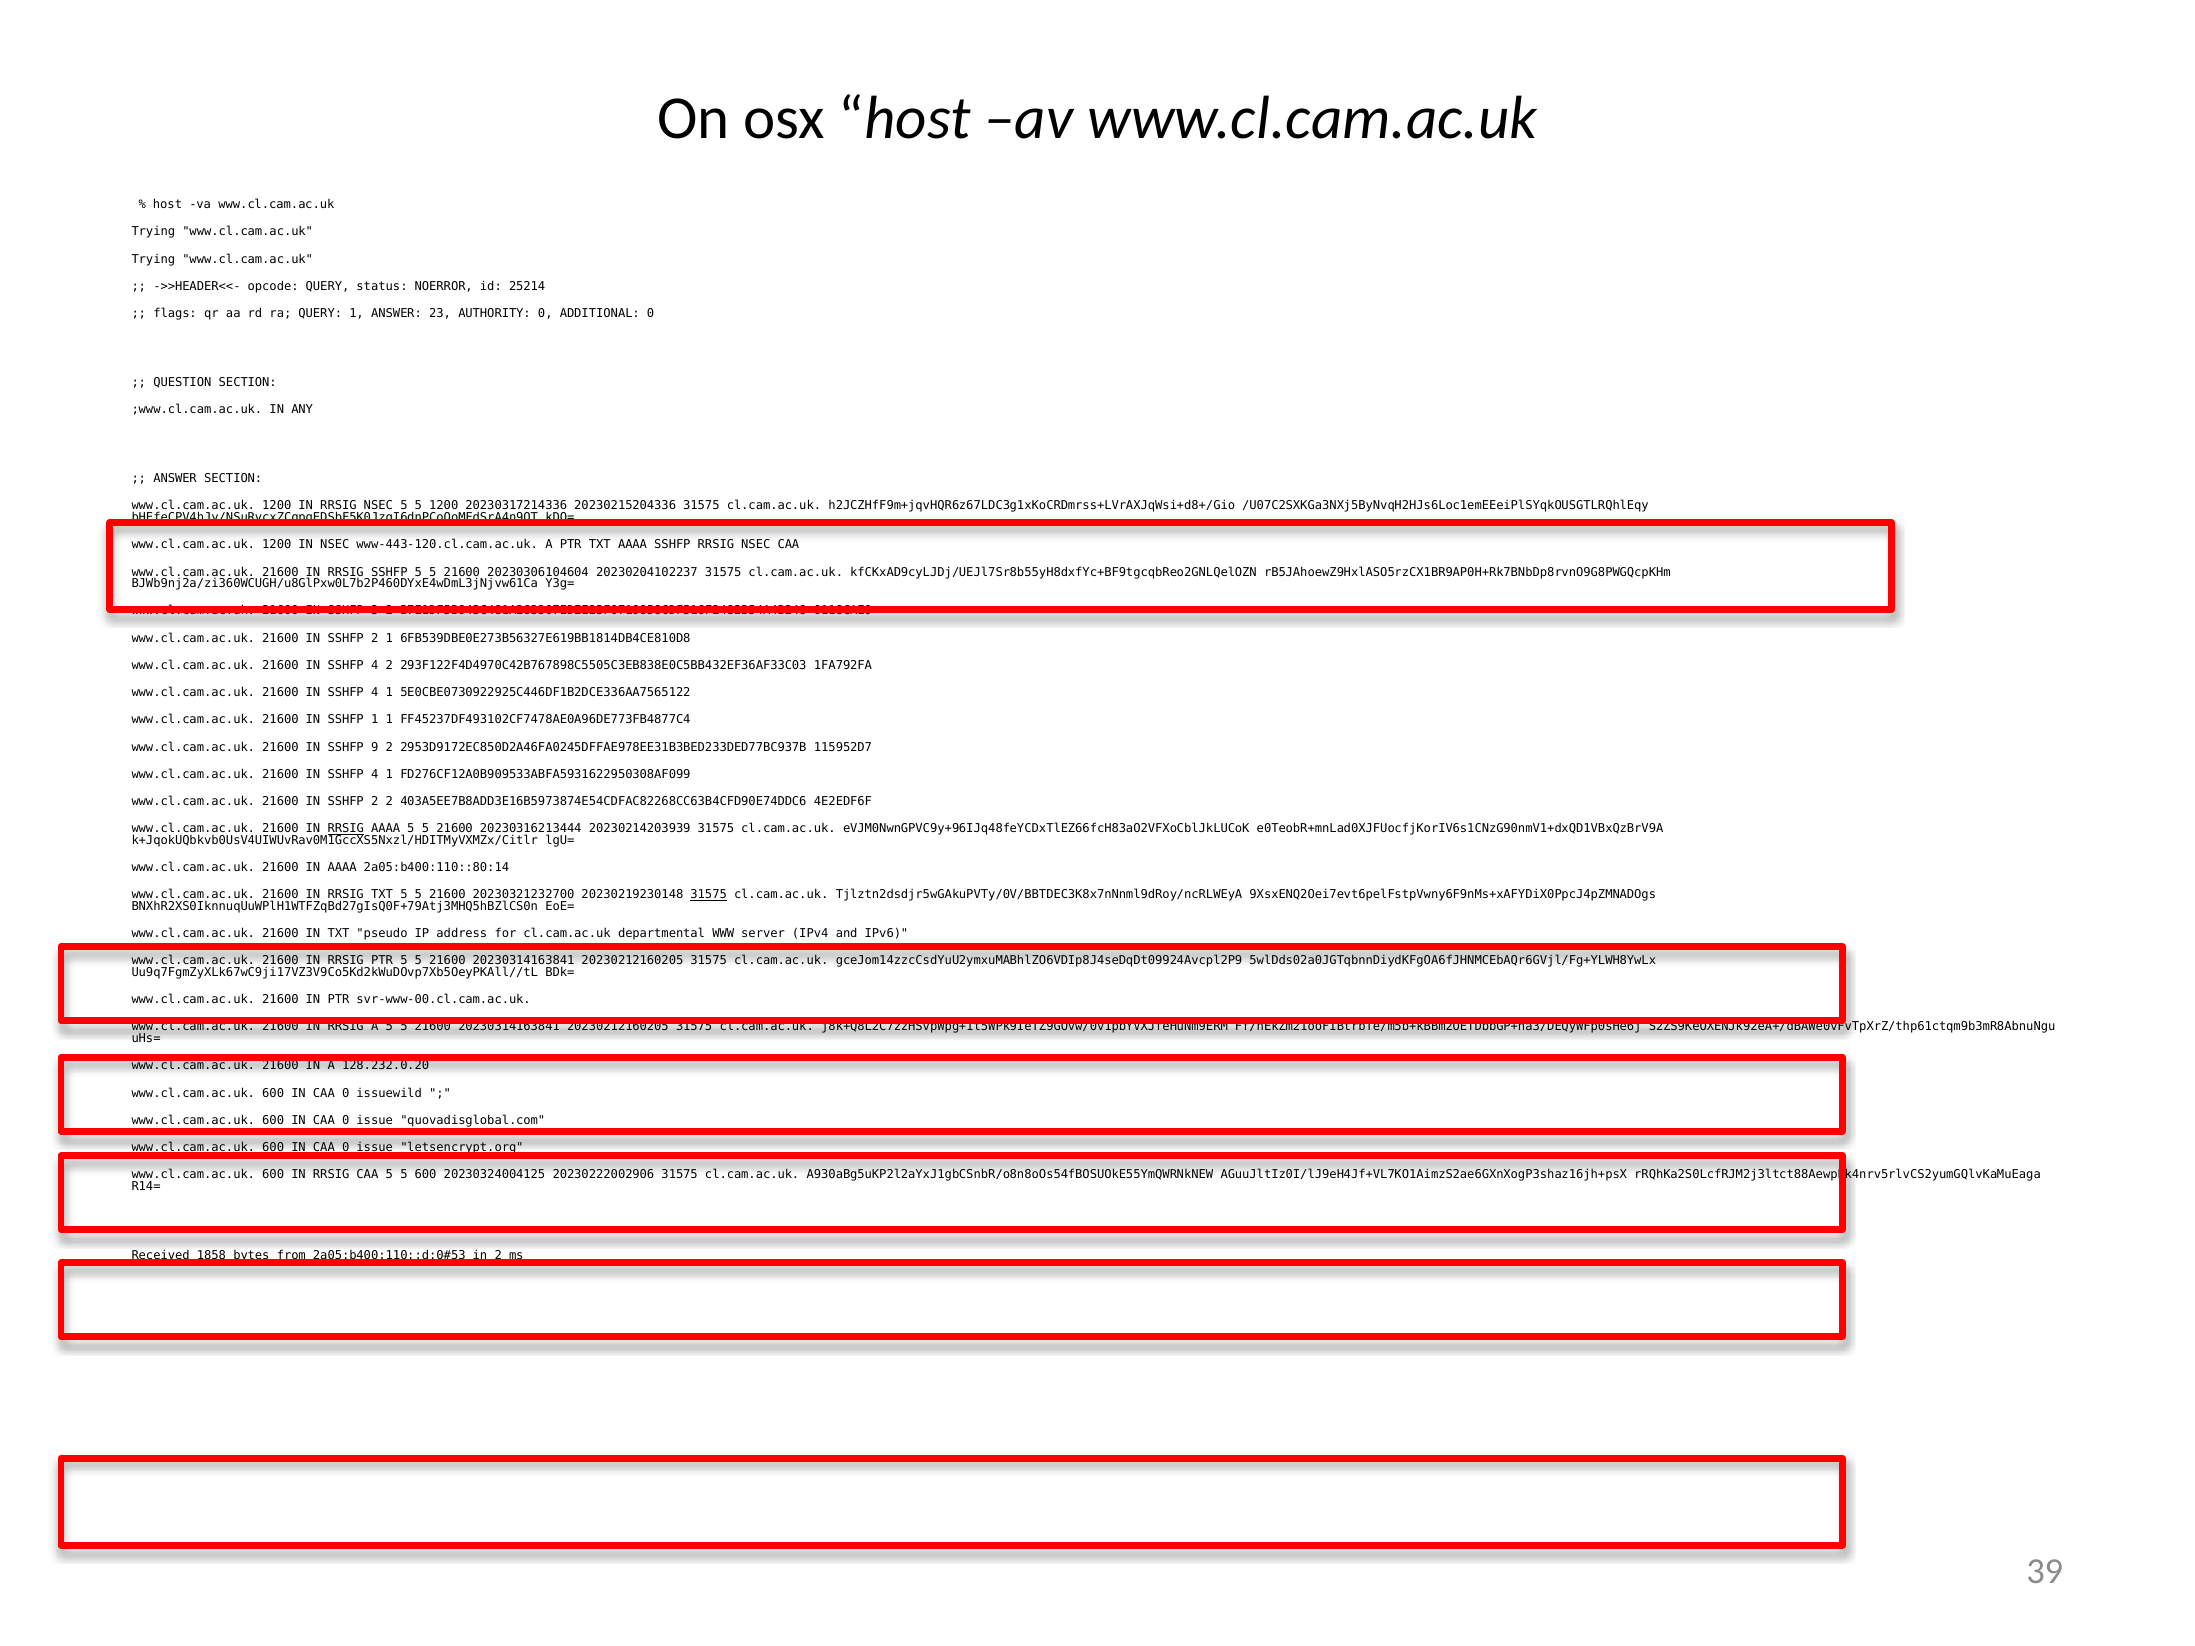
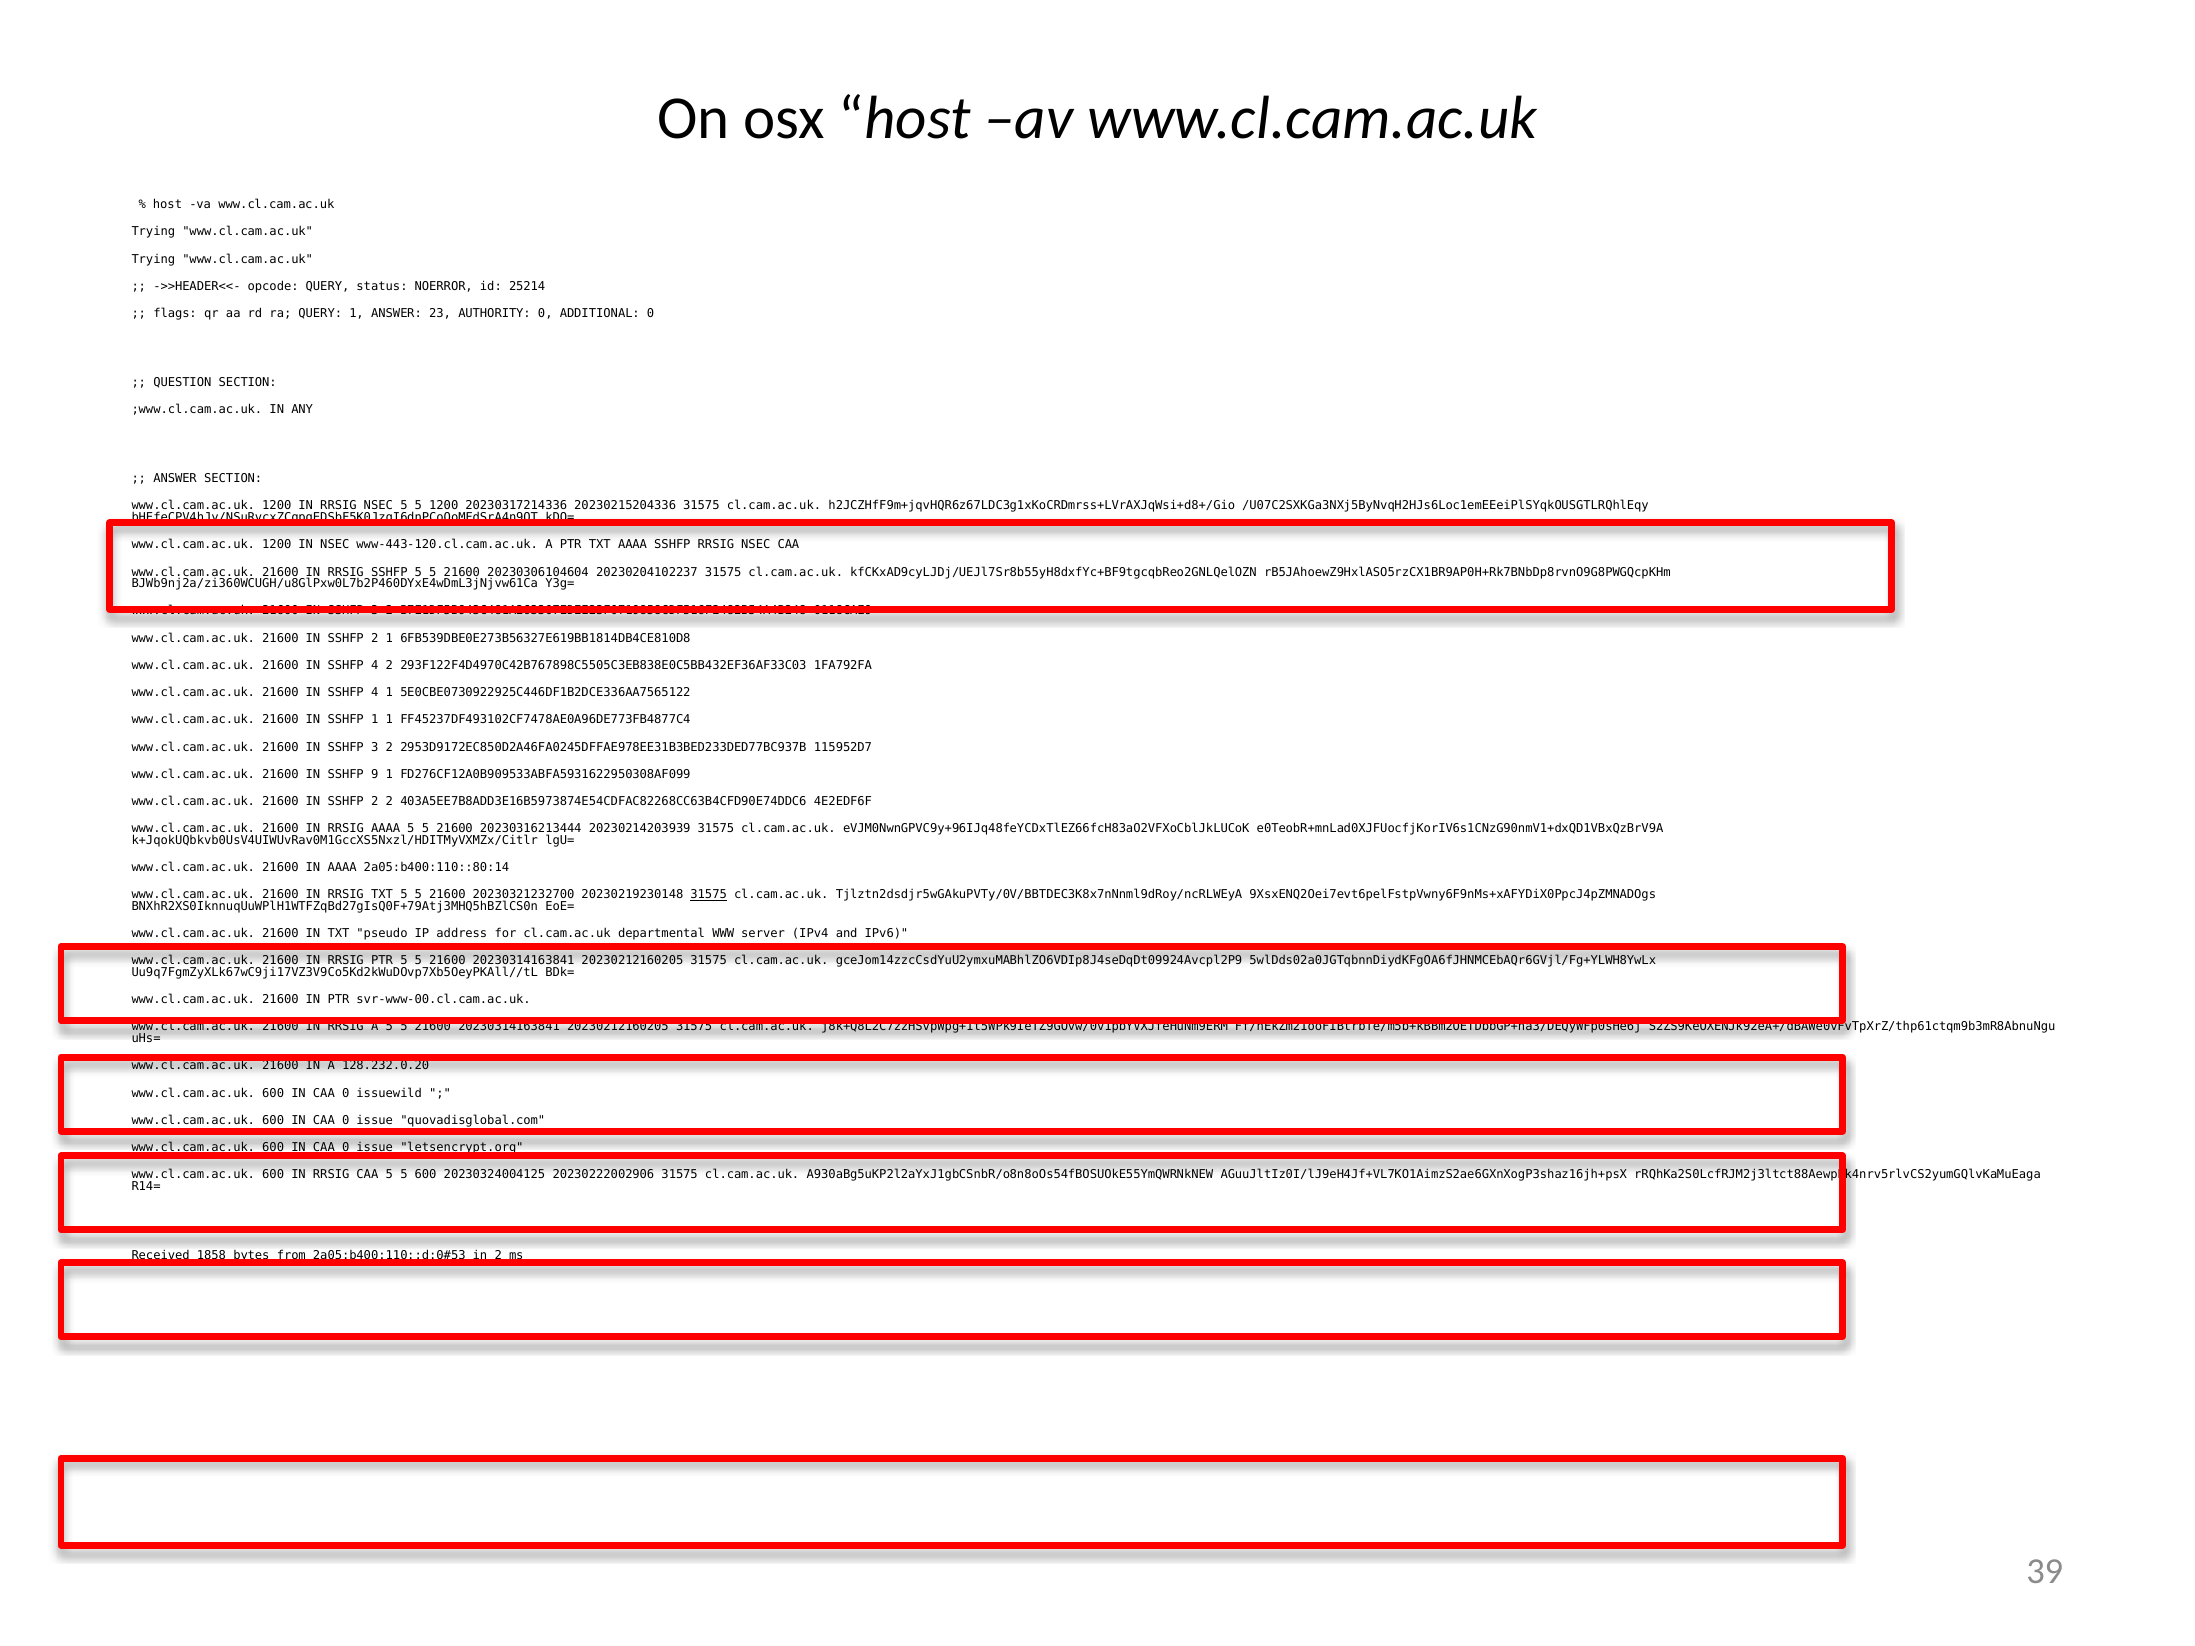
9 at (375, 747): 9 -> 3
4 at (375, 774): 4 -> 9
RRSIG at (346, 829) underline: present -> none
